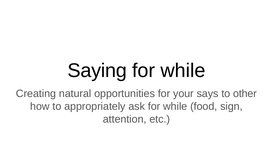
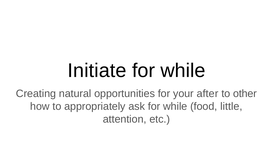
Saying: Saying -> Initiate
says: says -> after
sign: sign -> little
